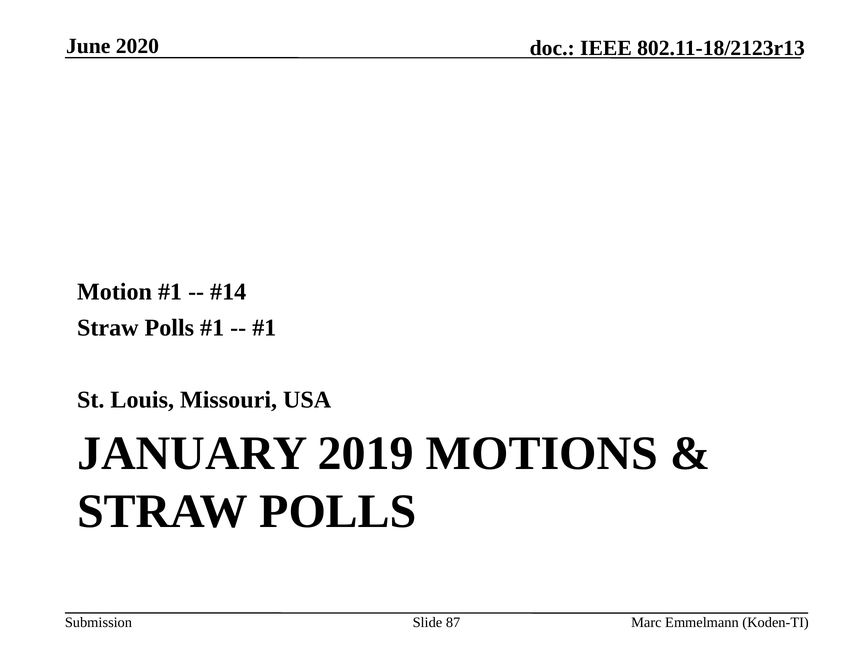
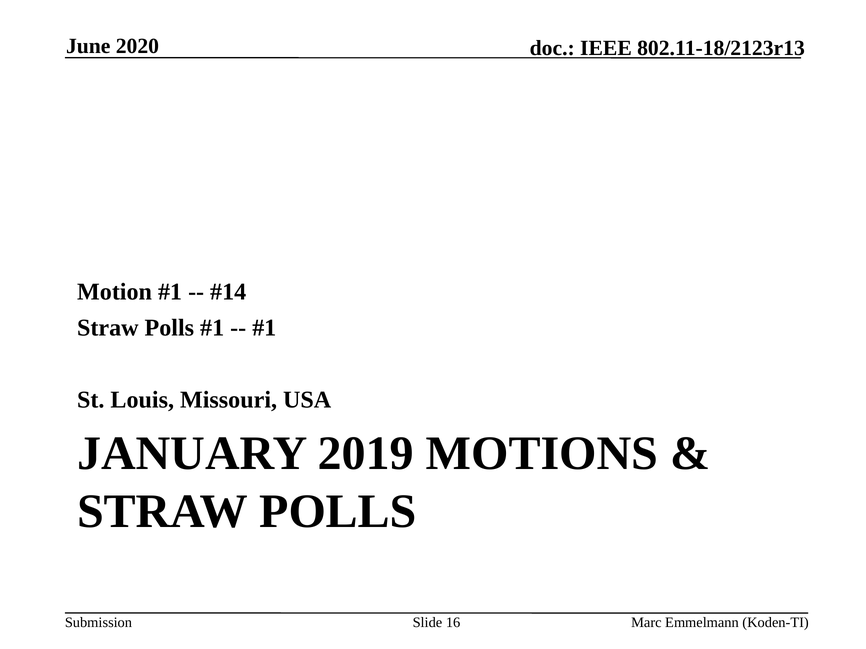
87: 87 -> 16
